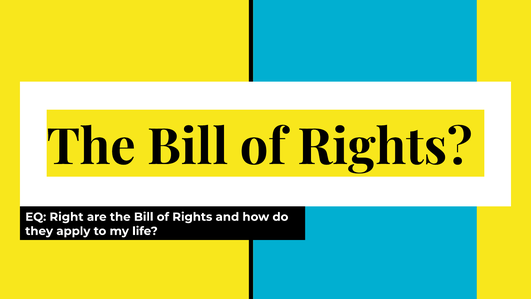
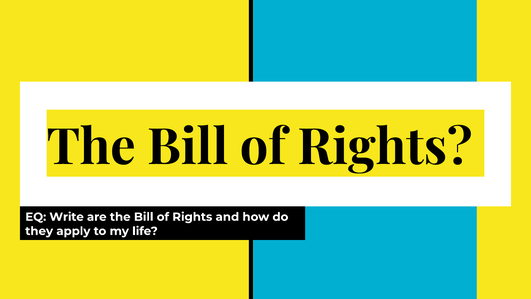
Right: Right -> Write
